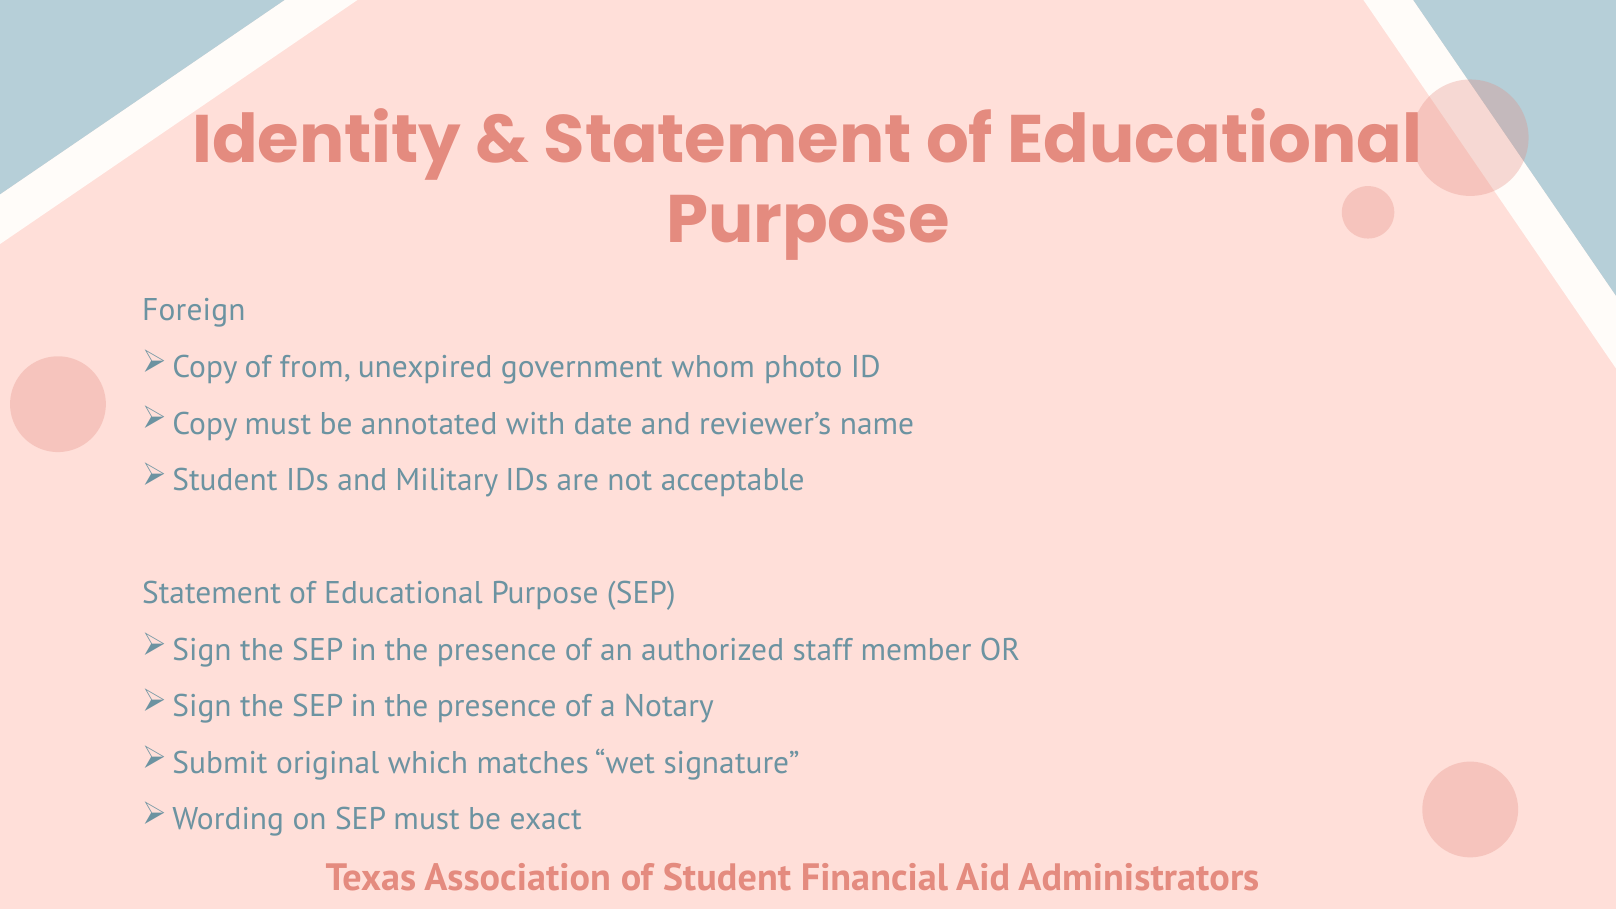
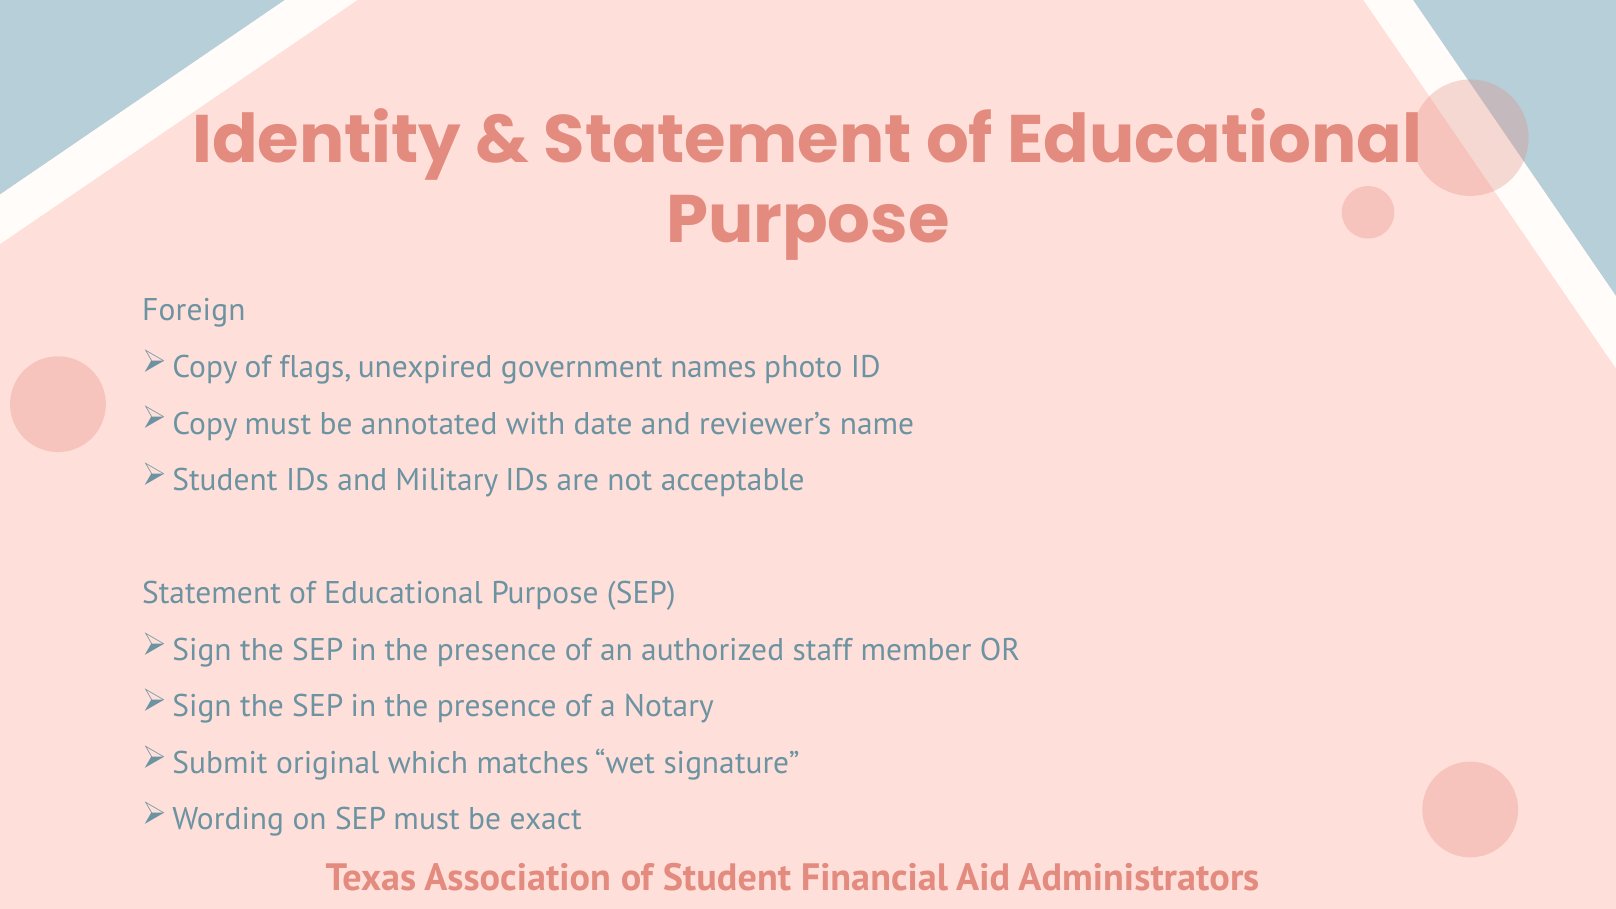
from: from -> flags
whom: whom -> names
